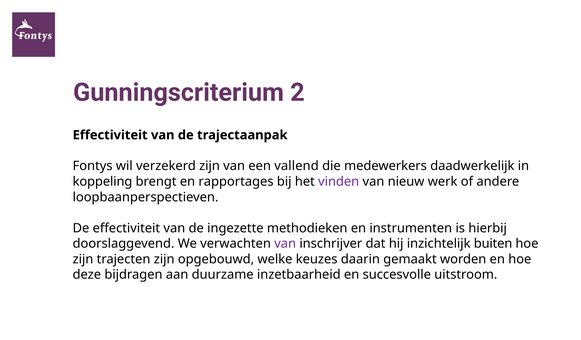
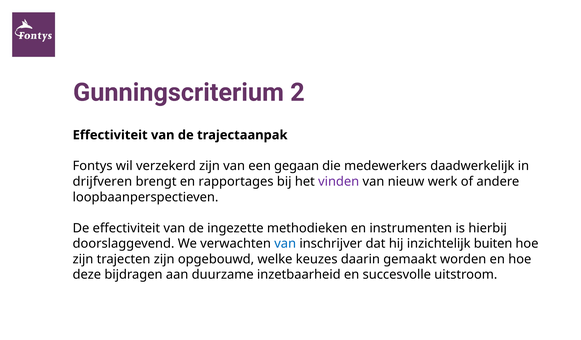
vallend: vallend -> gegaan
koppeling: koppeling -> drijfveren
van at (285, 243) colour: purple -> blue
